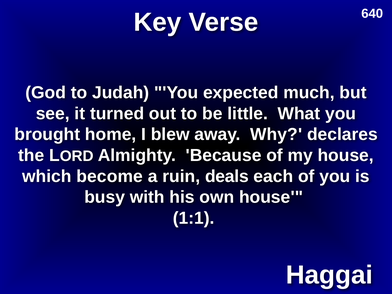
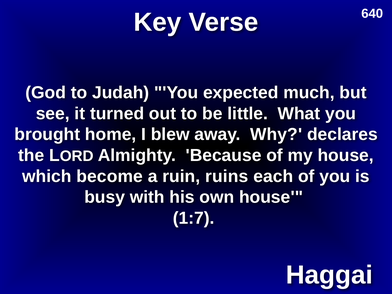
deals: deals -> ruins
1:1: 1:1 -> 1:7
